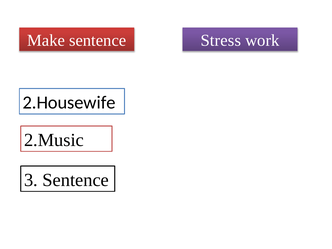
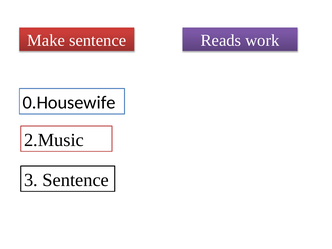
Stress: Stress -> Reads
2.Housewife: 2.Housewife -> 0.Housewife
